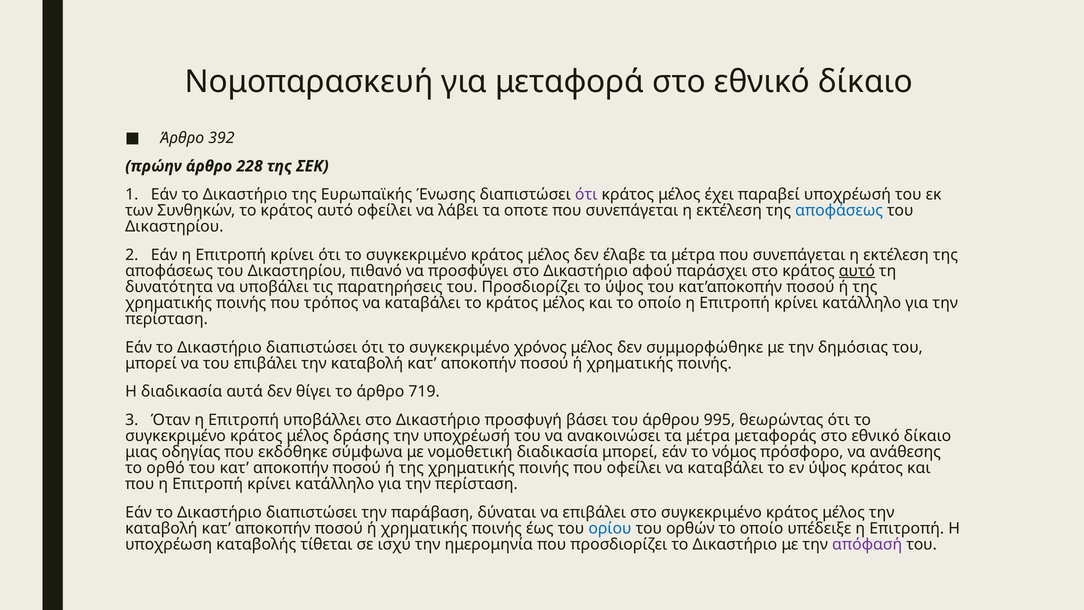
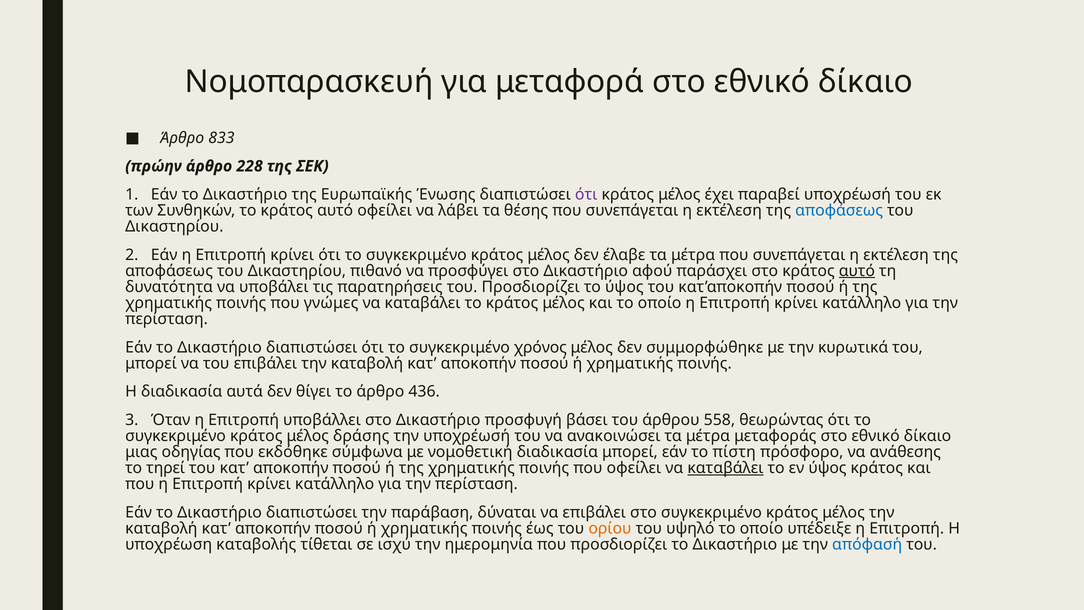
392: 392 -> 833
οποτε: οποτε -> θέσης
τρόπος: τρόπος -> γνώμες
δημόσιας: δημόσιας -> κυρωτικά
719: 719 -> 436
995: 995 -> 558
νόμος: νόμος -> πίστη
ορθό: ορθό -> τηρεί
καταβάλει at (725, 468) underline: none -> present
ορίου colour: blue -> orange
ορθών: ορθών -> υψηλό
απόφασή colour: purple -> blue
